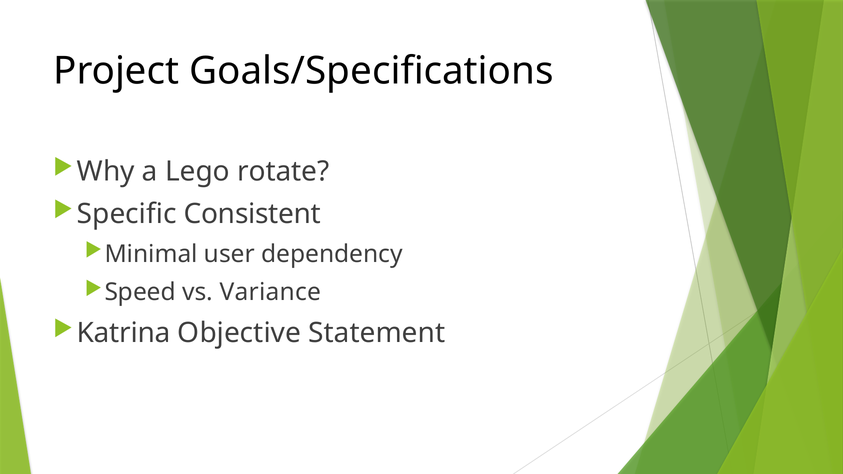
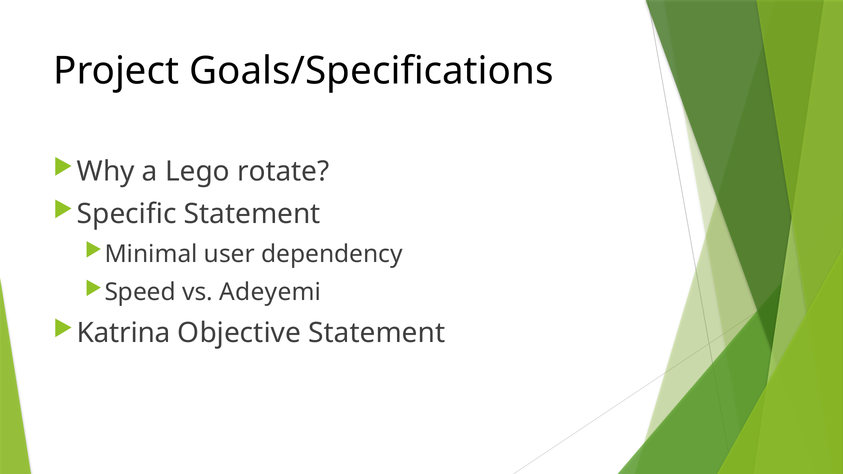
Specific Consistent: Consistent -> Statement
Variance: Variance -> Adeyemi
